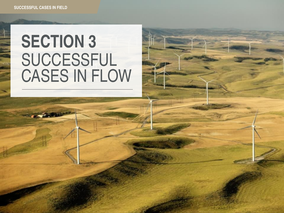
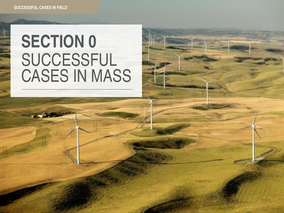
3: 3 -> 0
FLOW: FLOW -> MASS
